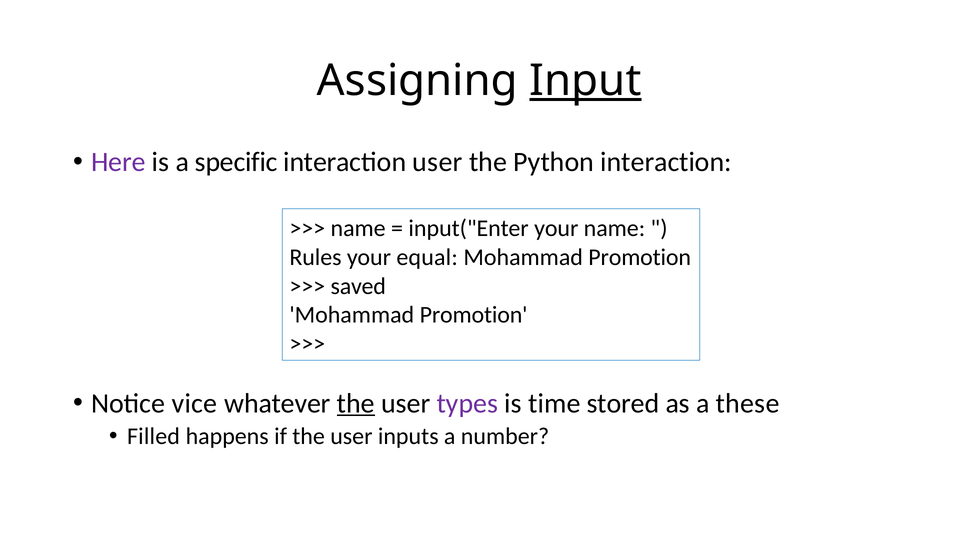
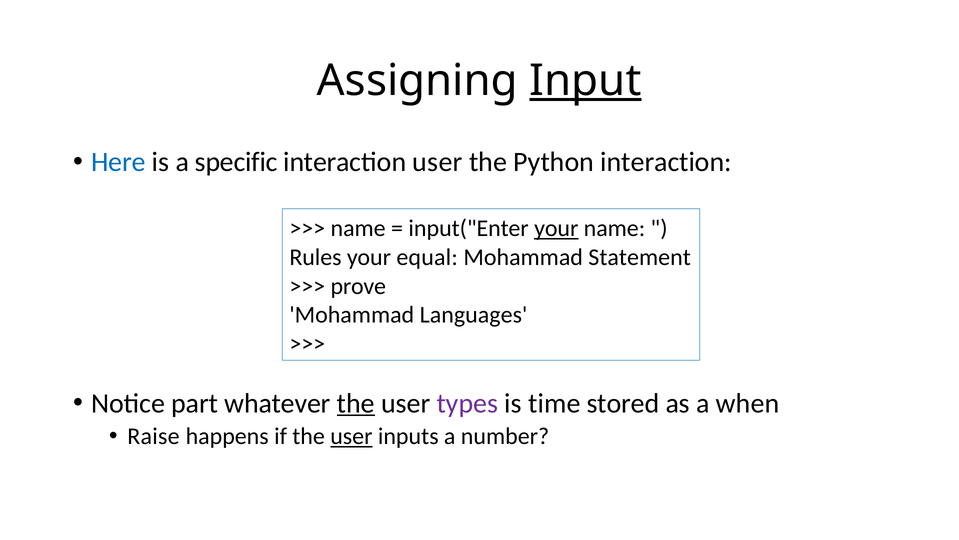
Here colour: purple -> blue
your at (556, 228) underline: none -> present
Promotion at (640, 257): Promotion -> Statement
saved: saved -> prove
Promotion at (474, 315): Promotion -> Languages
vice: vice -> part
these: these -> when
Filled: Filled -> Raise
user at (351, 436) underline: none -> present
